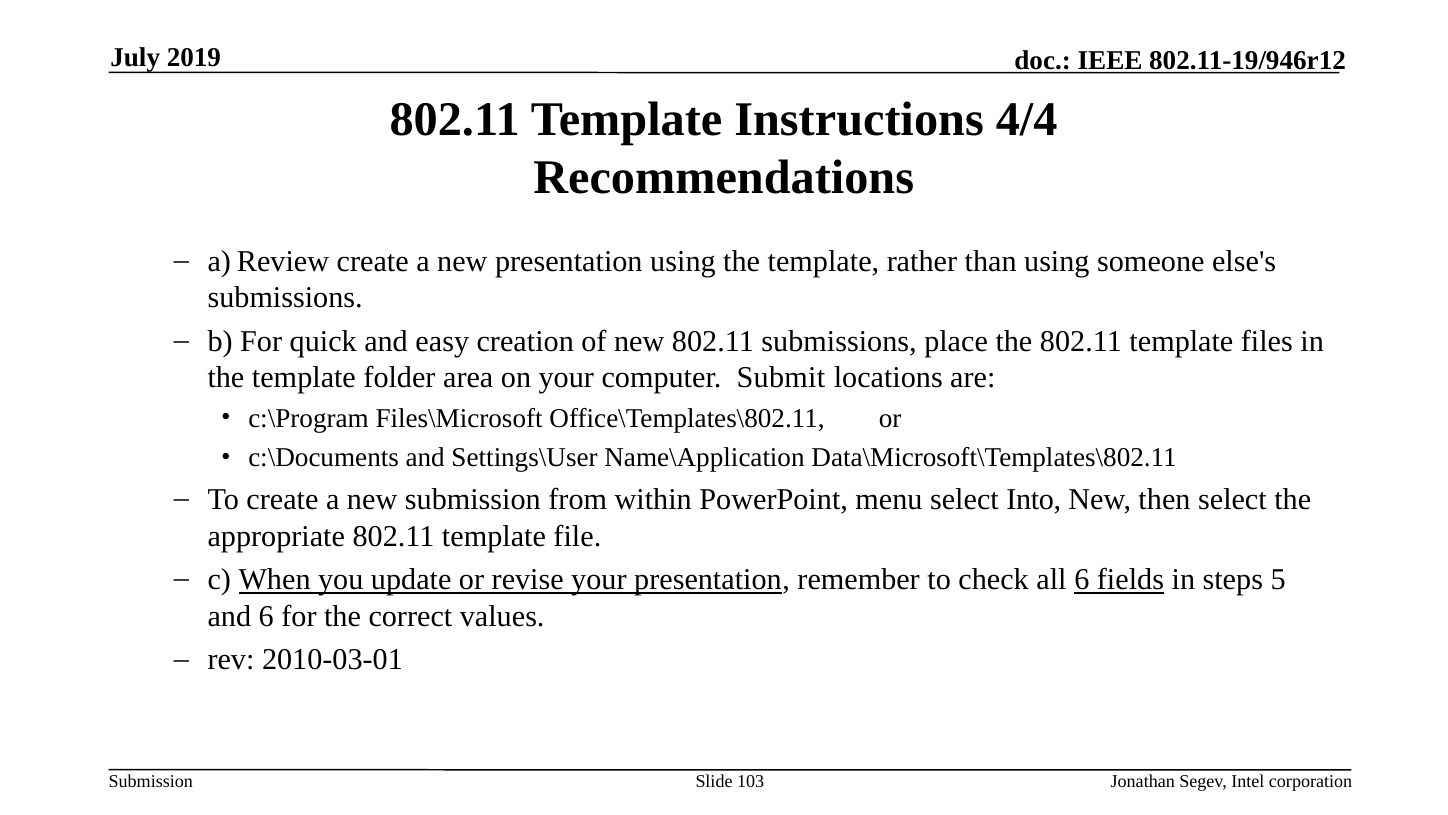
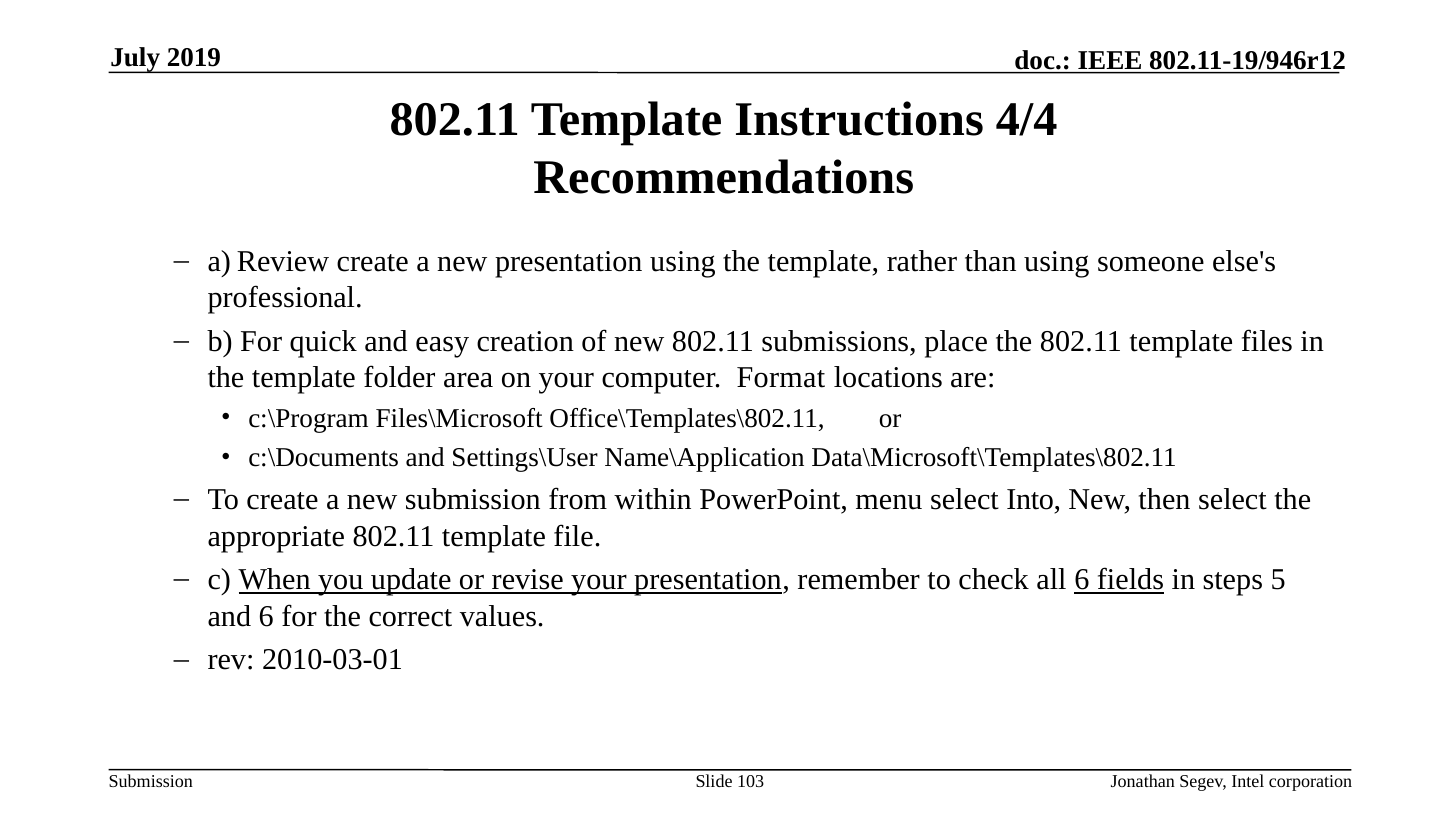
submissions at (285, 297): submissions -> professional
Submit: Submit -> Format
